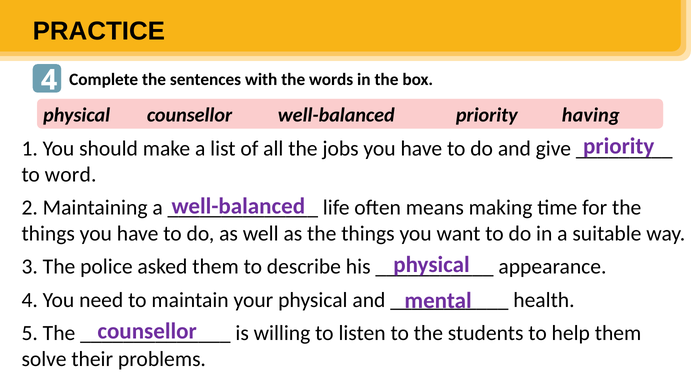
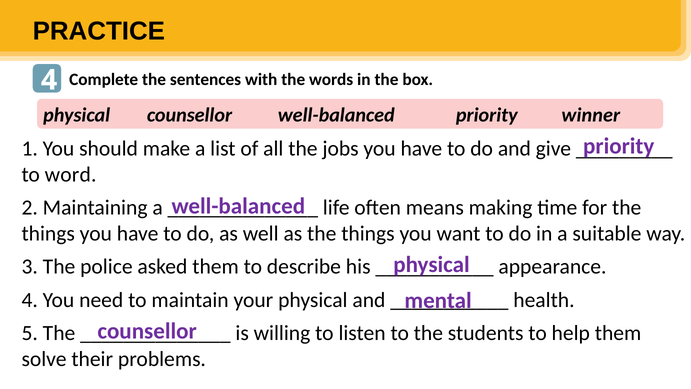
having: having -> winner
